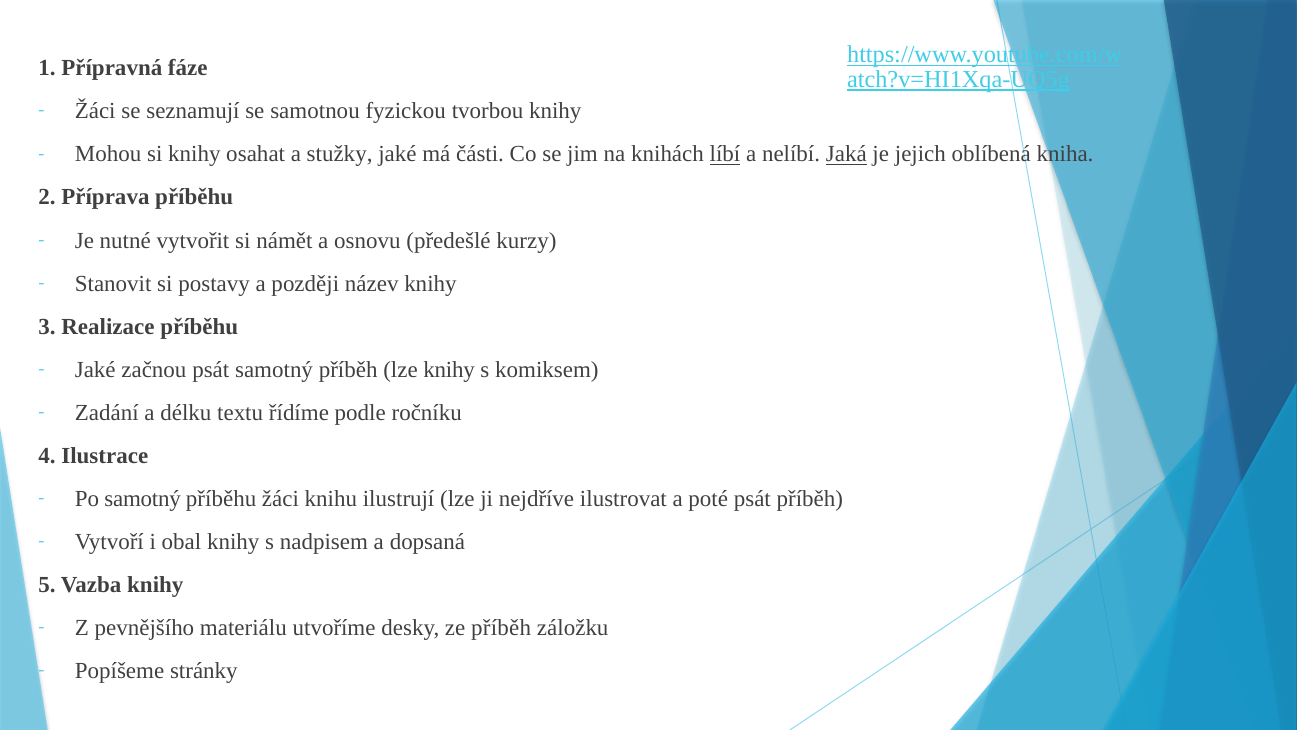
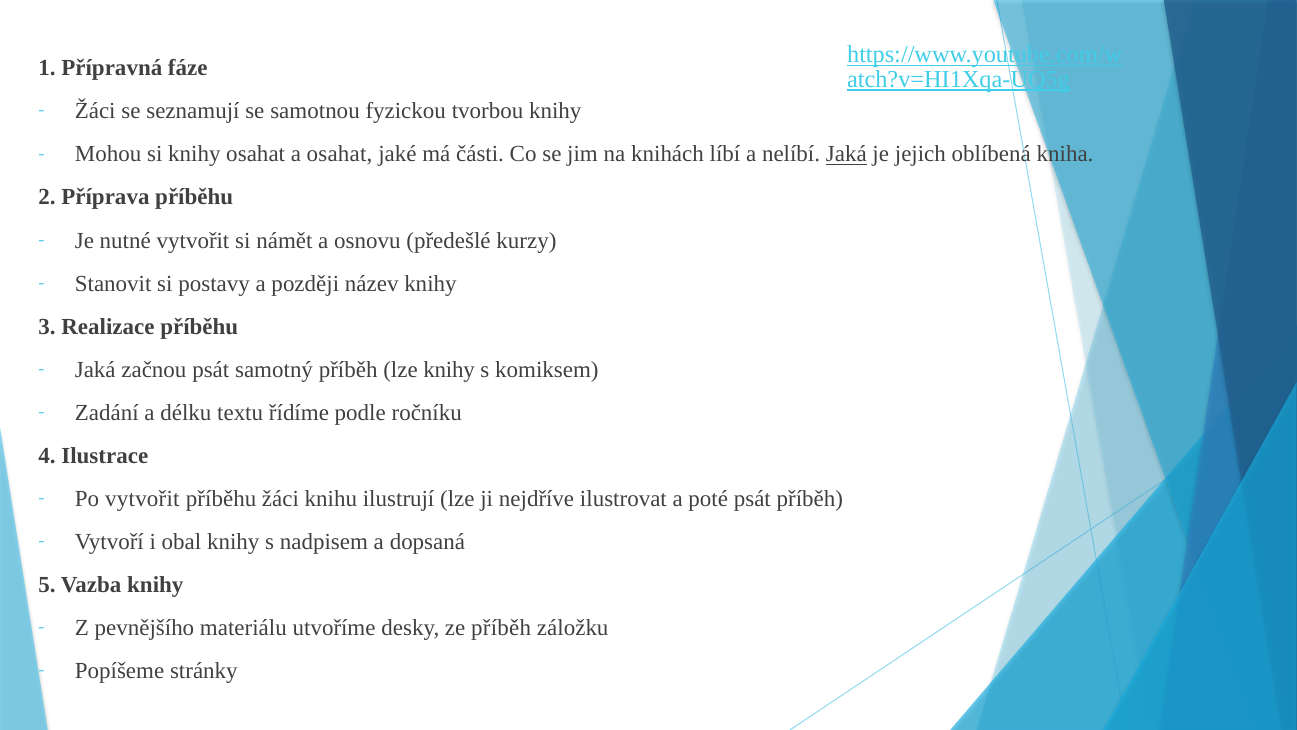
a stužky: stužky -> osahat
líbí underline: present -> none
Jaké at (95, 369): Jaké -> Jaká
Po samotný: samotný -> vytvořit
